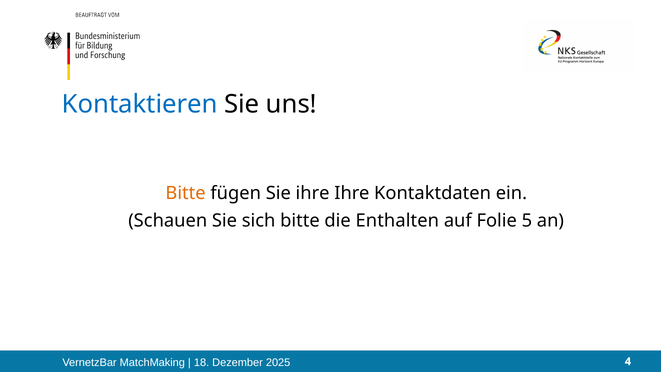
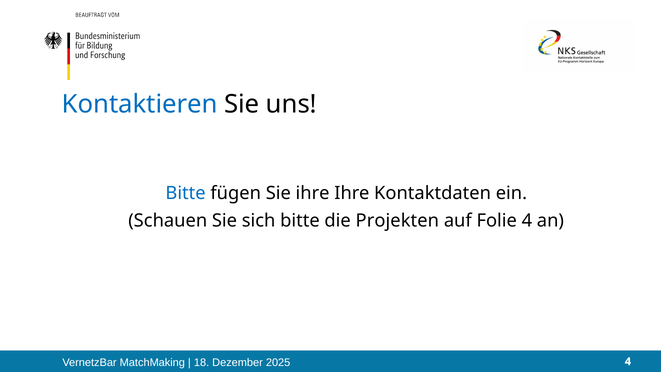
Bitte at (186, 193) colour: orange -> blue
Enthalten: Enthalten -> Projekten
Folie 5: 5 -> 4
